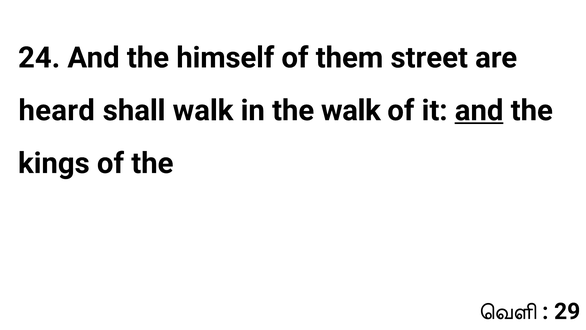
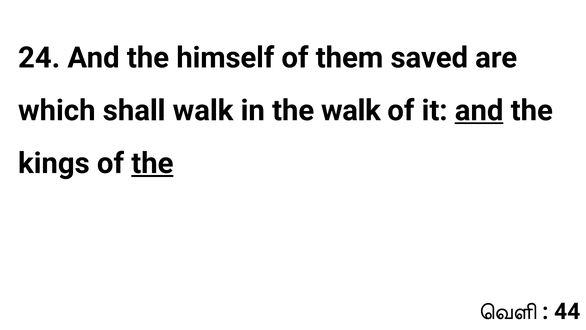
street: street -> saved
heard: heard -> which
the at (152, 163) underline: none -> present
29: 29 -> 44
